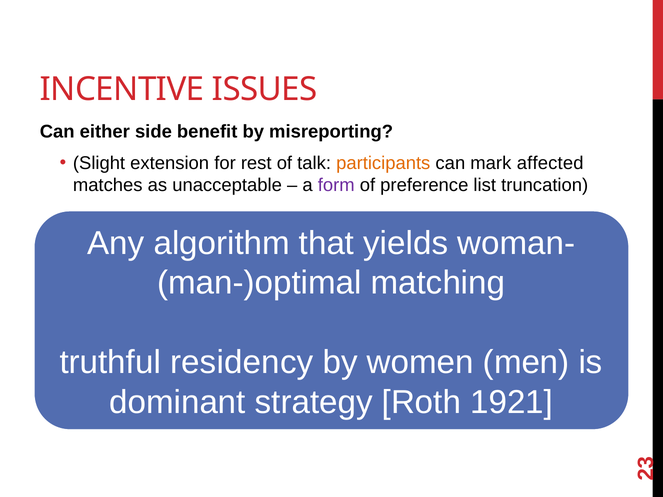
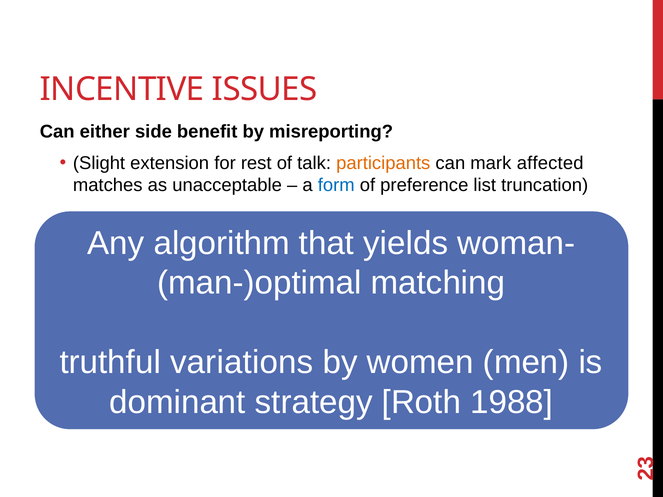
form colour: purple -> blue
residency: residency -> variations
1921: 1921 -> 1988
